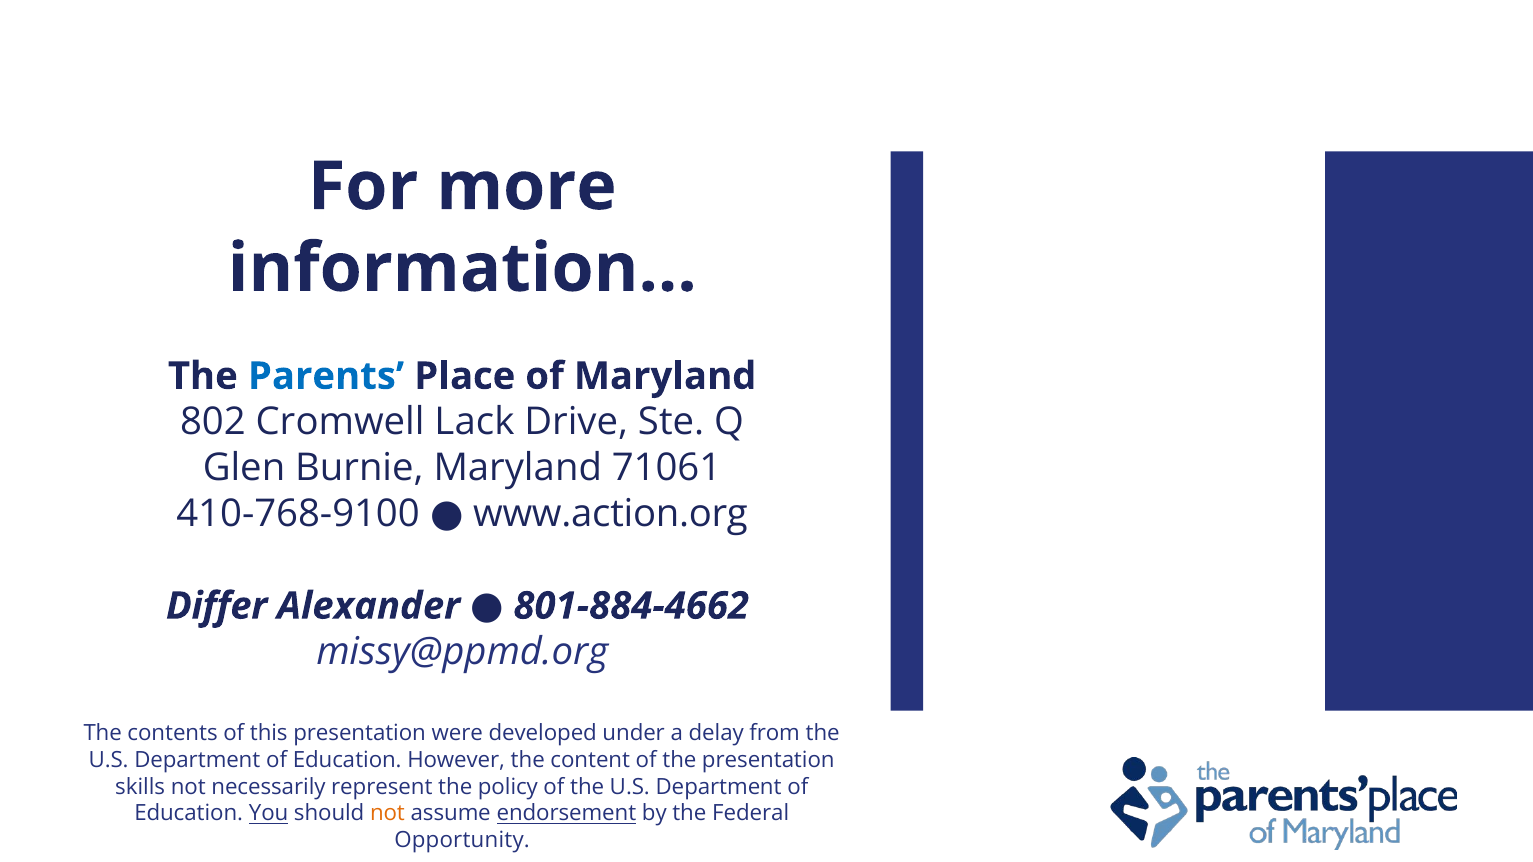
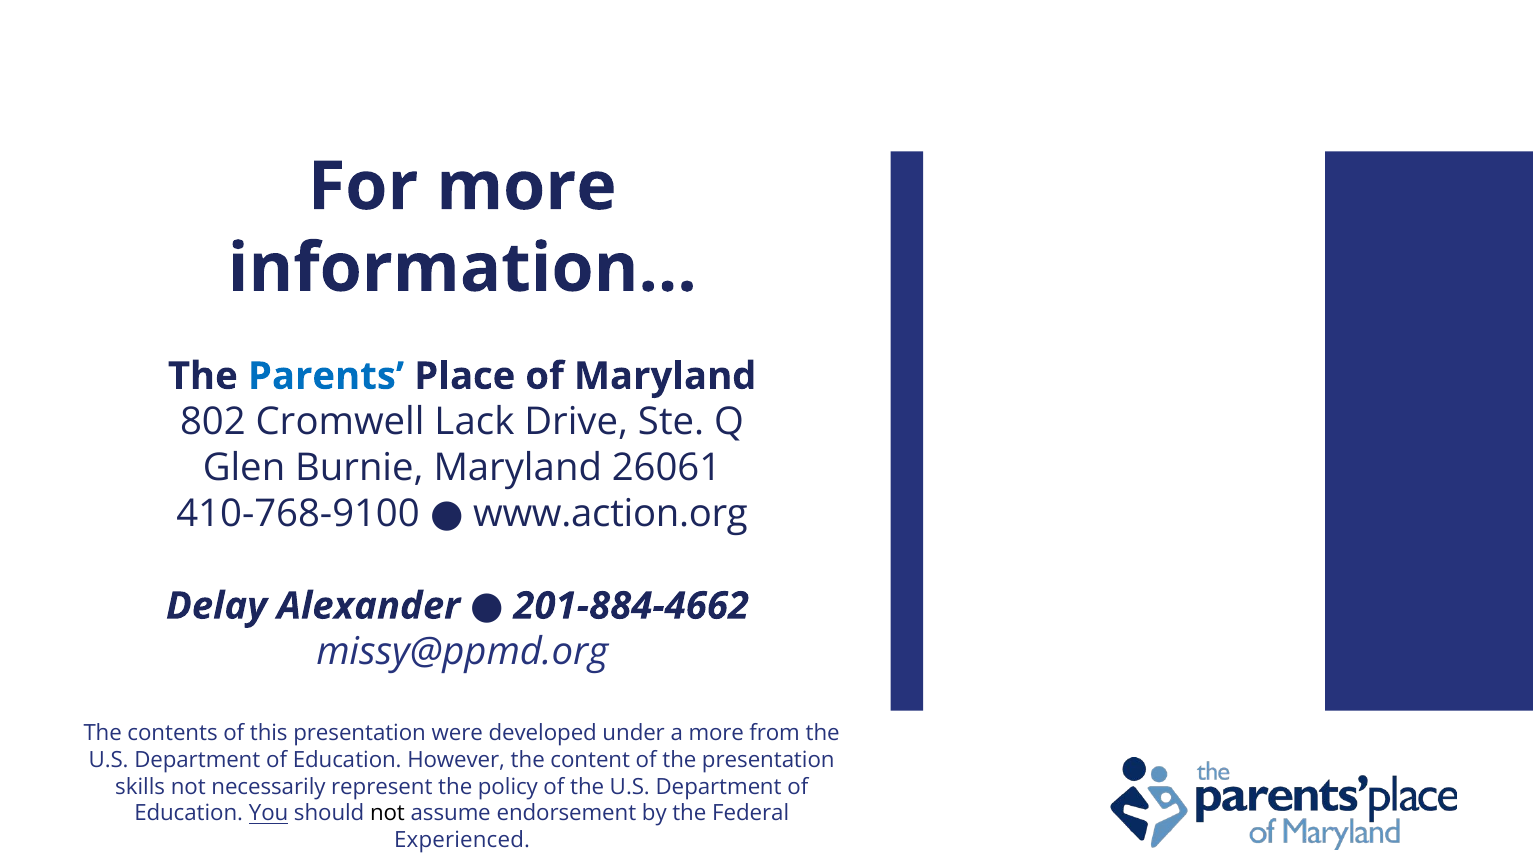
71061: 71061 -> 26061
Differ: Differ -> Delay
801-884-4662: 801-884-4662 -> 201-884-4662
a delay: delay -> more
not at (387, 814) colour: orange -> black
endorsement underline: present -> none
Opportunity: Opportunity -> Experienced
